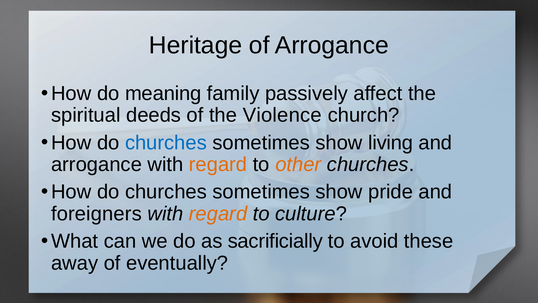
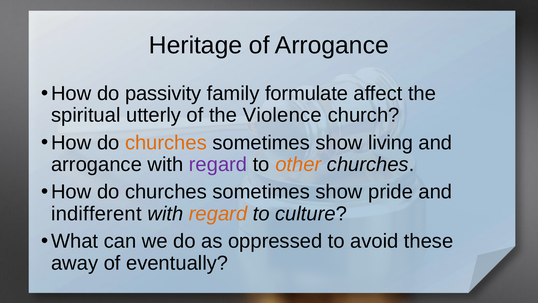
meaning: meaning -> passivity
passively: passively -> formulate
deeds: deeds -> utterly
churches at (166, 143) colour: blue -> orange
regard at (218, 164) colour: orange -> purple
foreigners: foreigners -> indifferent
sacrificially: sacrificially -> oppressed
